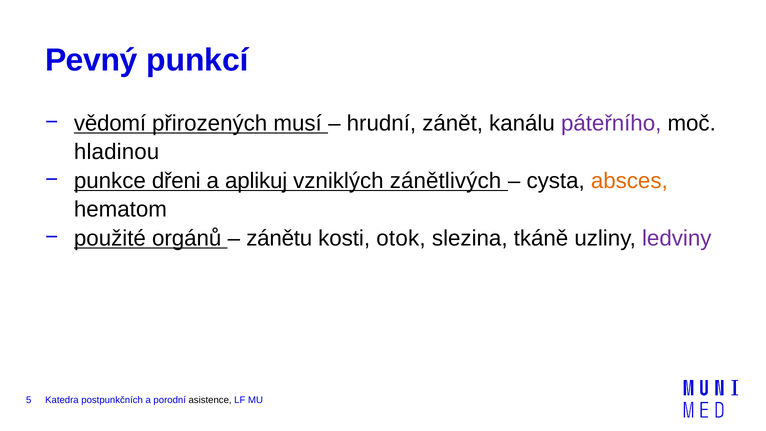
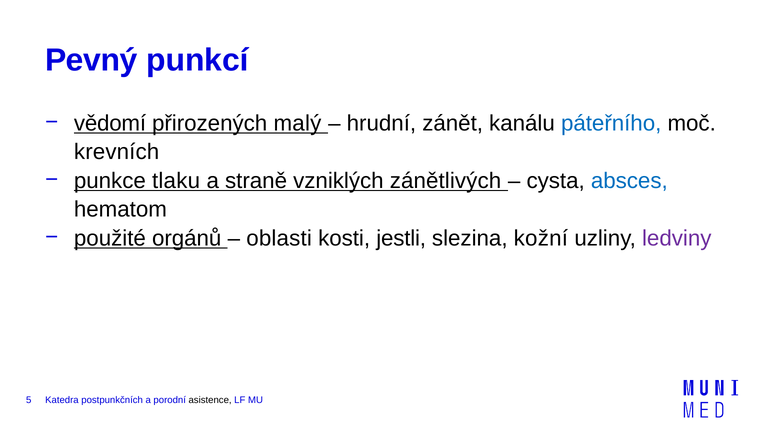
musí: musí -> malý
páteřního colour: purple -> blue
hladinou: hladinou -> krevních
dřeni: dřeni -> tlaku
aplikuj: aplikuj -> straně
absces colour: orange -> blue
zánětu: zánětu -> oblasti
otok: otok -> jestli
tkáně: tkáně -> kožní
